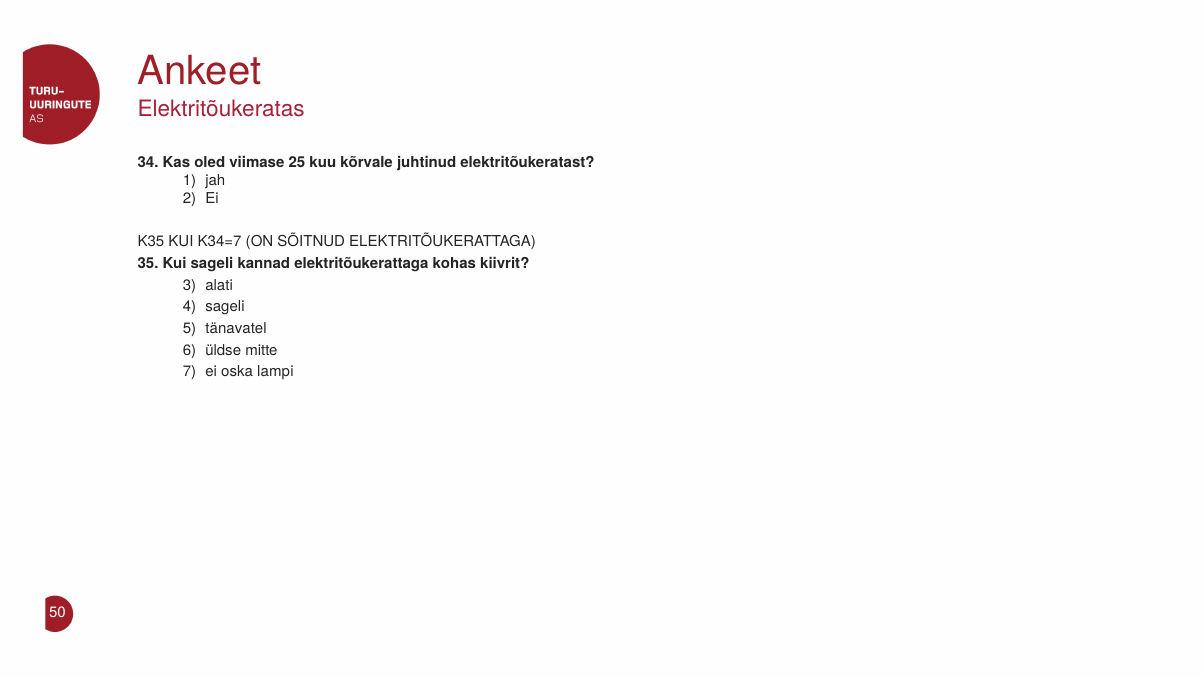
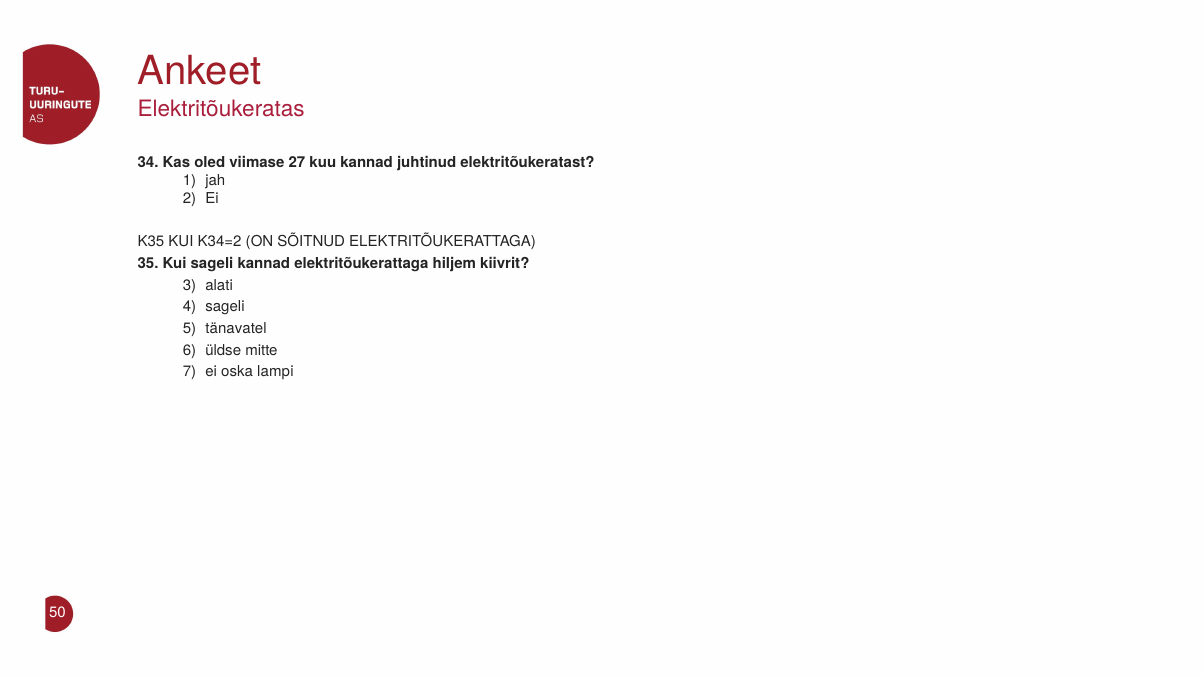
25: 25 -> 27
kuu kõrvale: kõrvale -> kannad
K34=7: K34=7 -> K34=2
kohas: kohas -> hiljem
